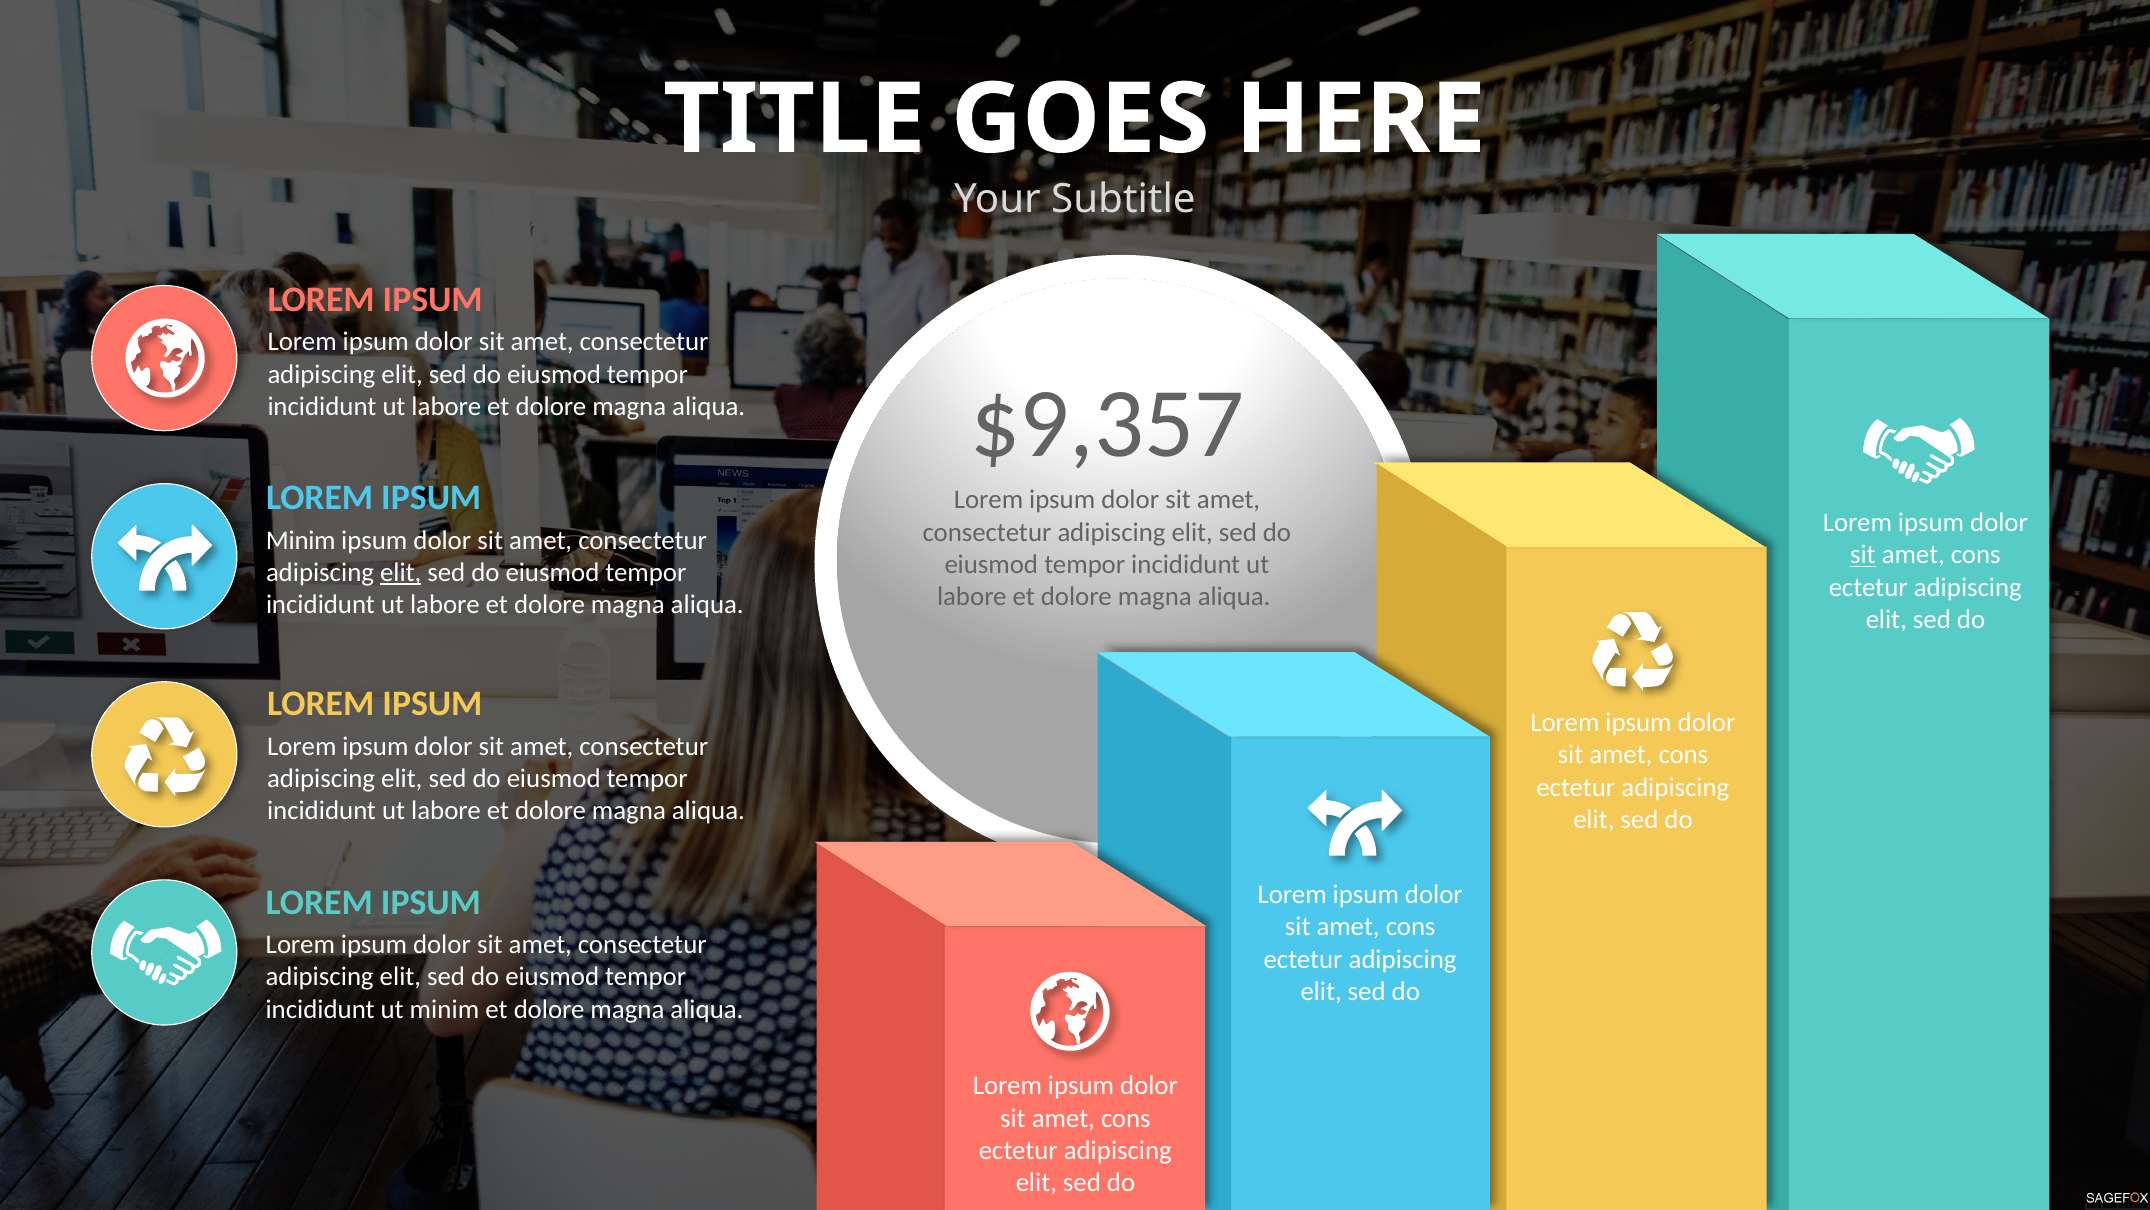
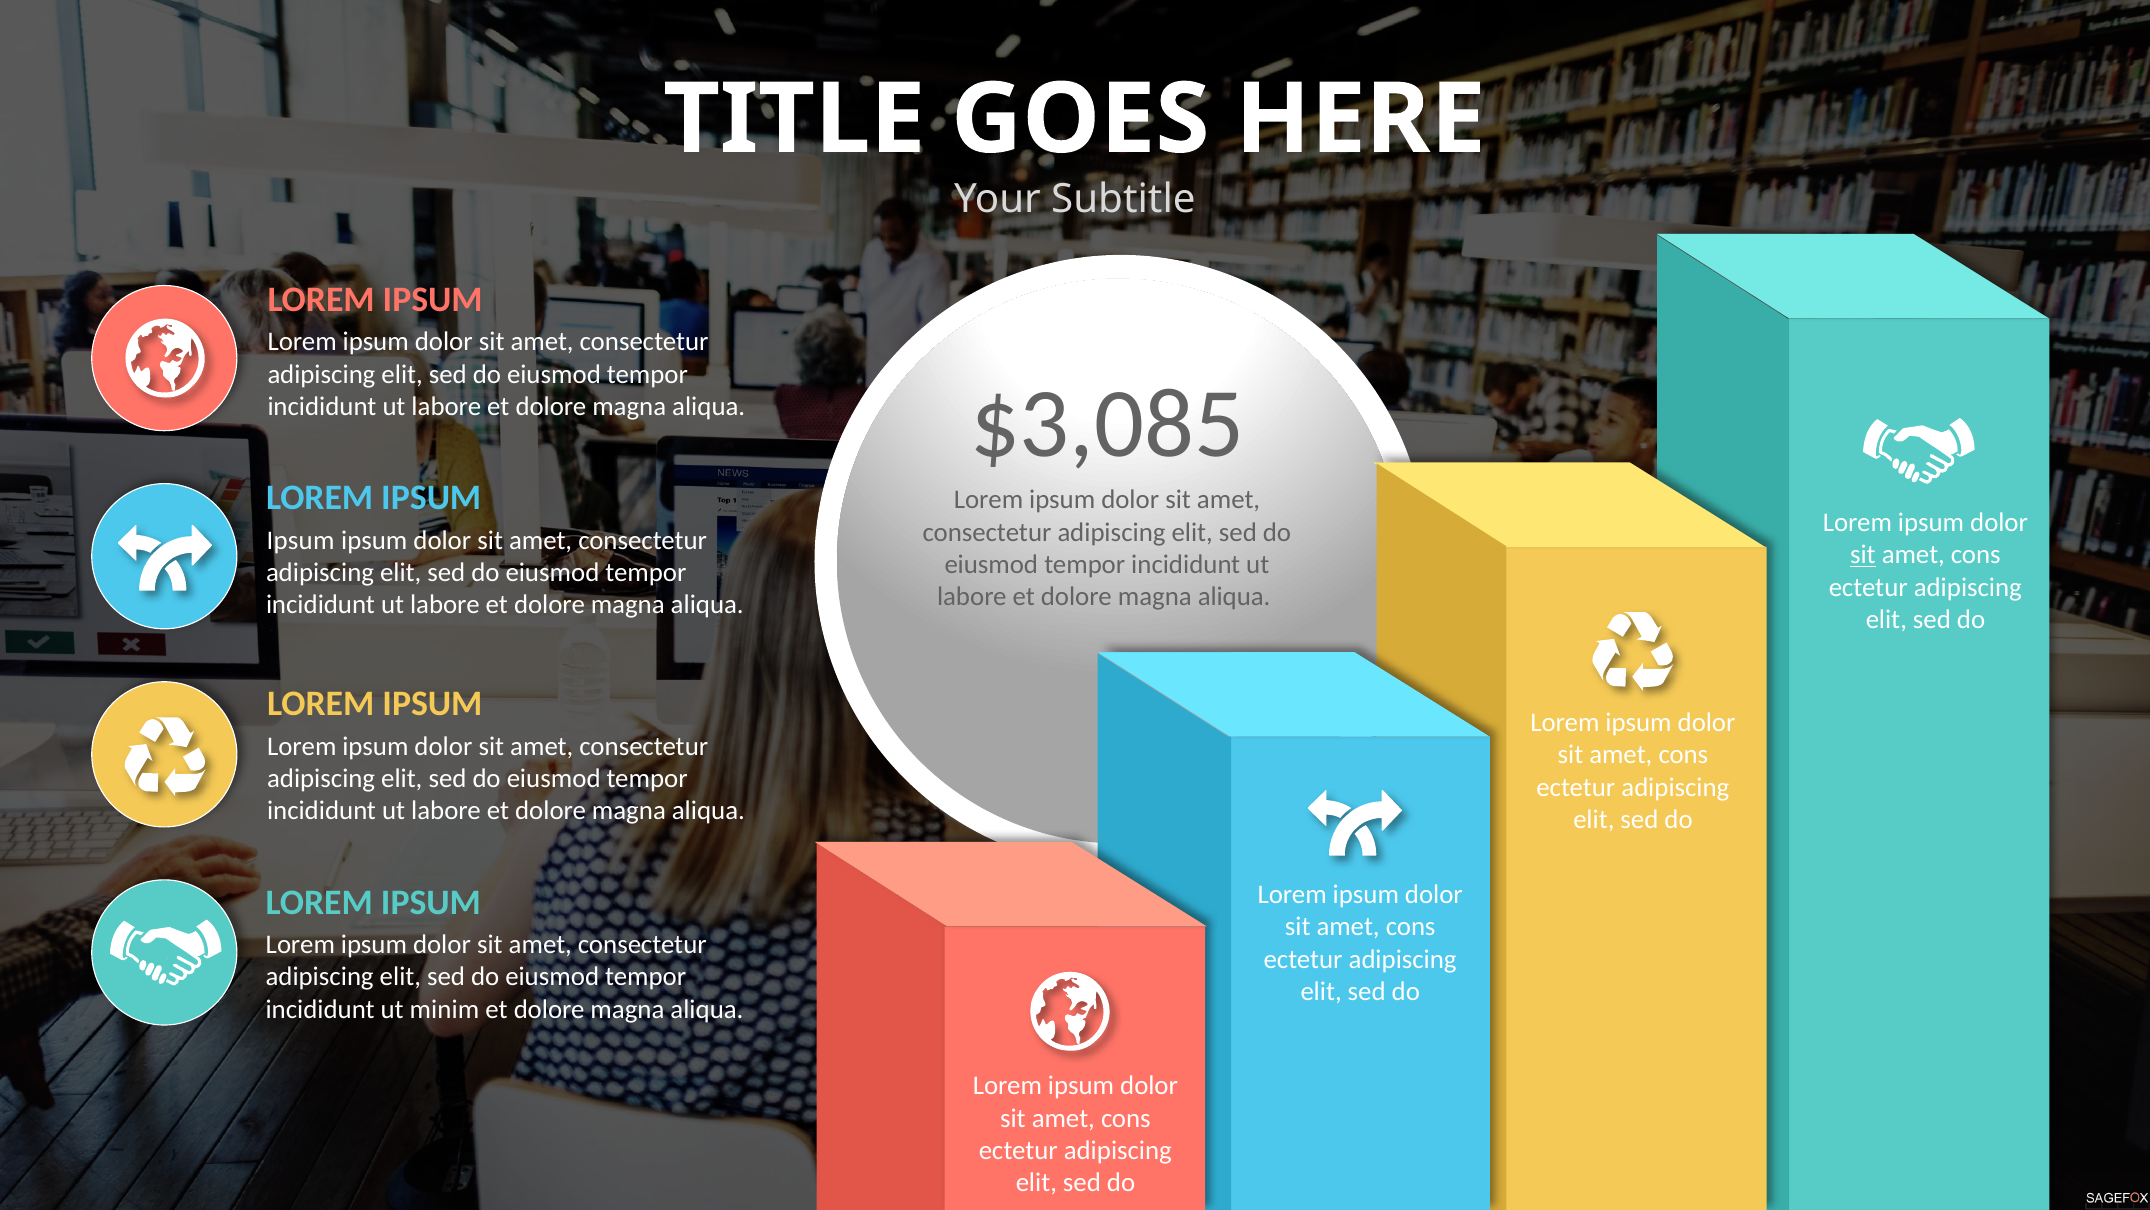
$9,357: $9,357 -> $3,085
Minim at (301, 540): Minim -> Ipsum
elit at (401, 572) underline: present -> none
